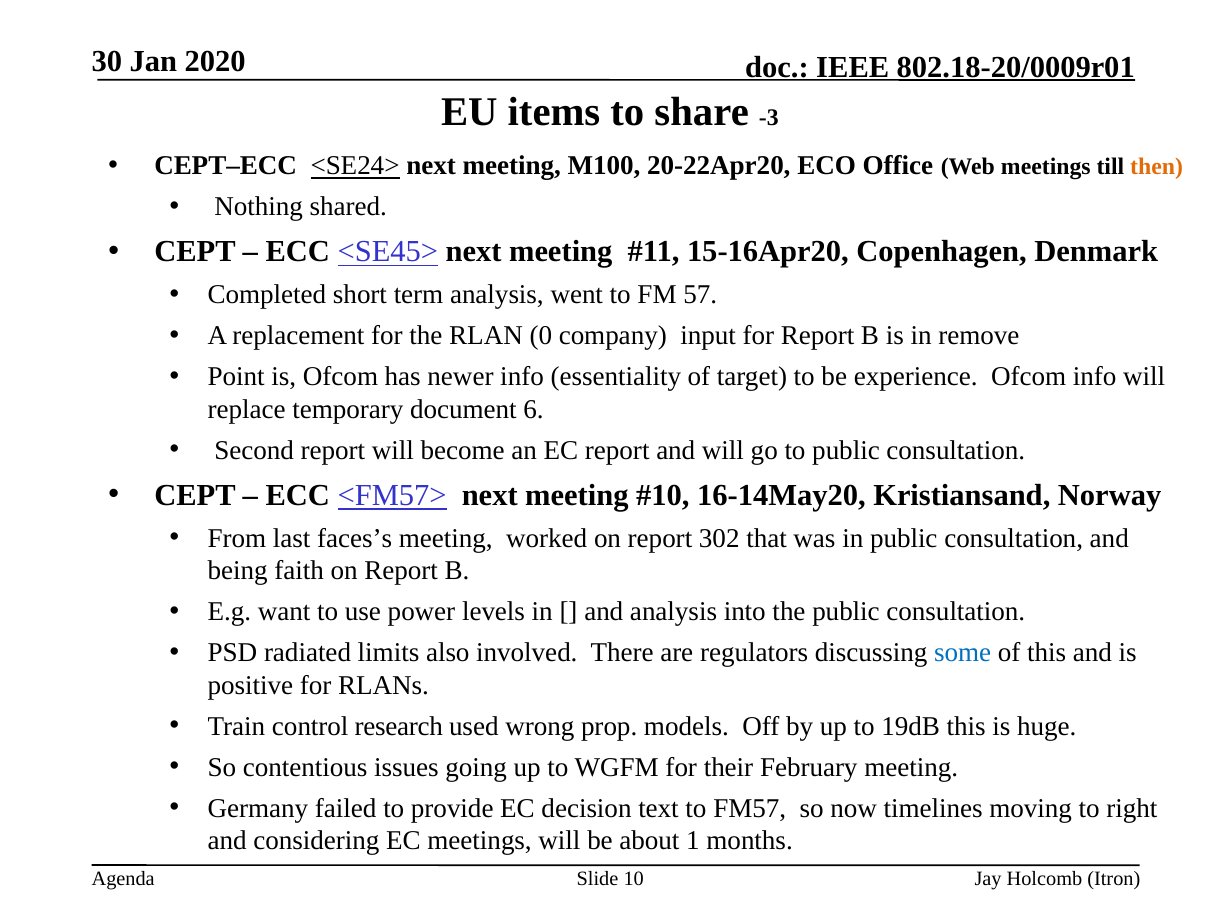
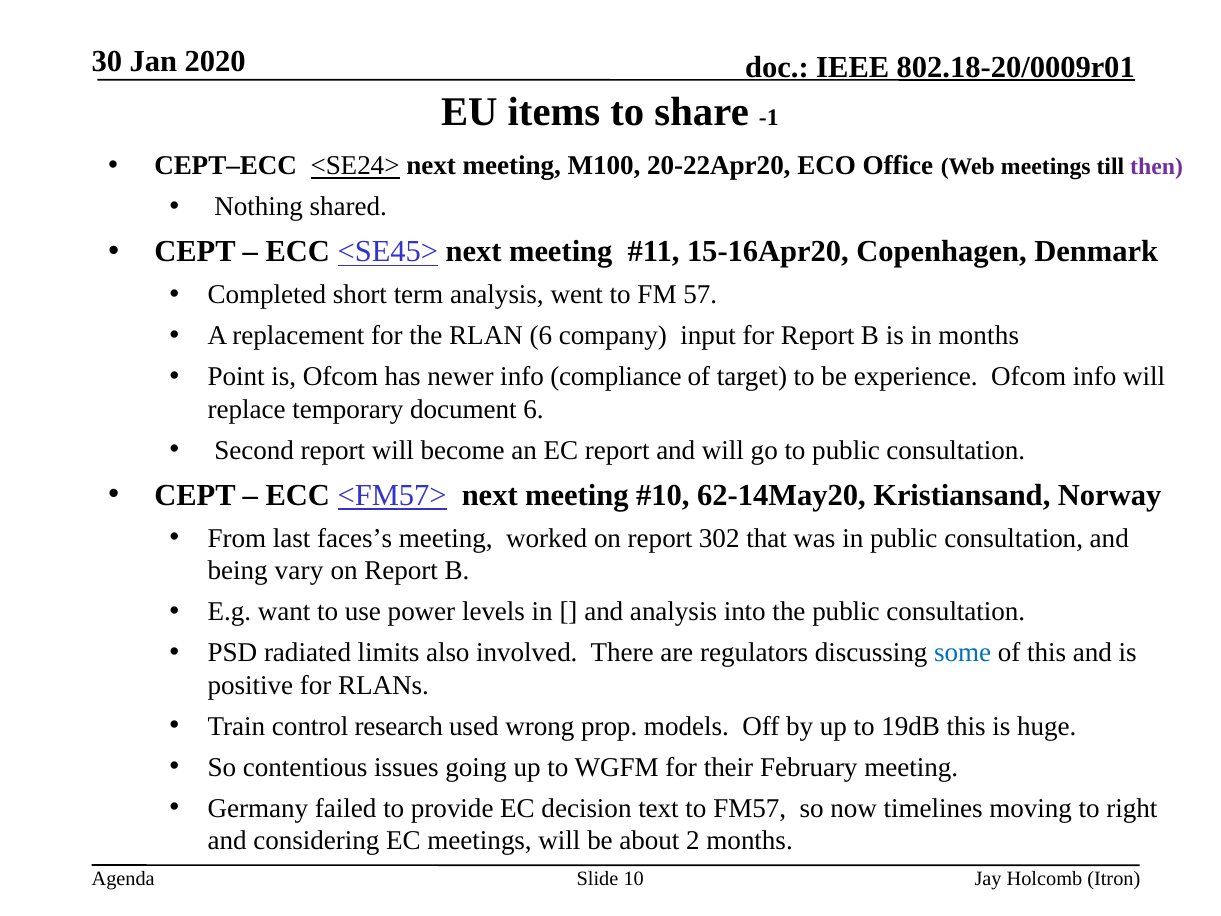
-3: -3 -> -1
then colour: orange -> purple
RLAN 0: 0 -> 6
in remove: remove -> months
essentiality: essentiality -> compliance
16-14May20: 16-14May20 -> 62-14May20
faith: faith -> vary
1: 1 -> 2
